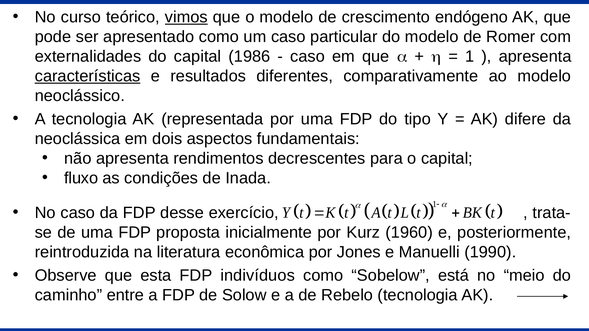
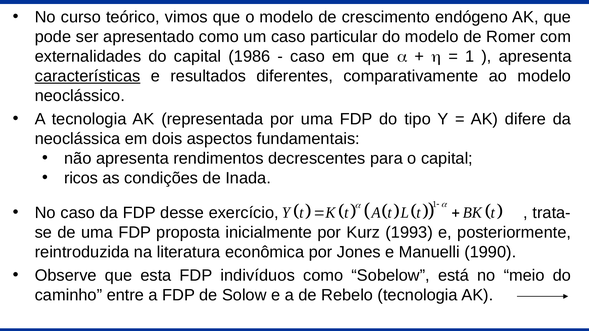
vimos underline: present -> none
fluxo: fluxo -> ricos
1960: 1960 -> 1993
